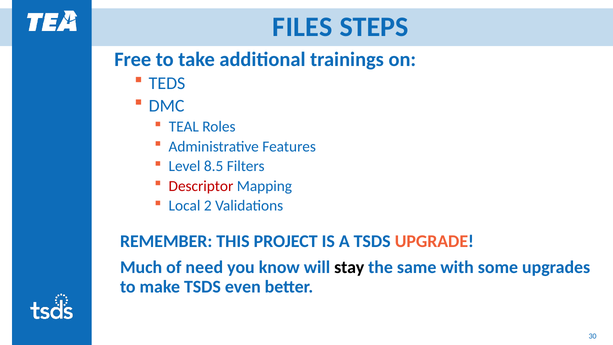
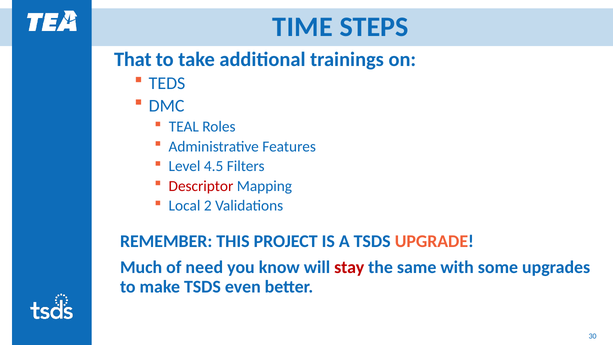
FILES: FILES -> TIME
Free: Free -> That
8.5: 8.5 -> 4.5
stay colour: black -> red
